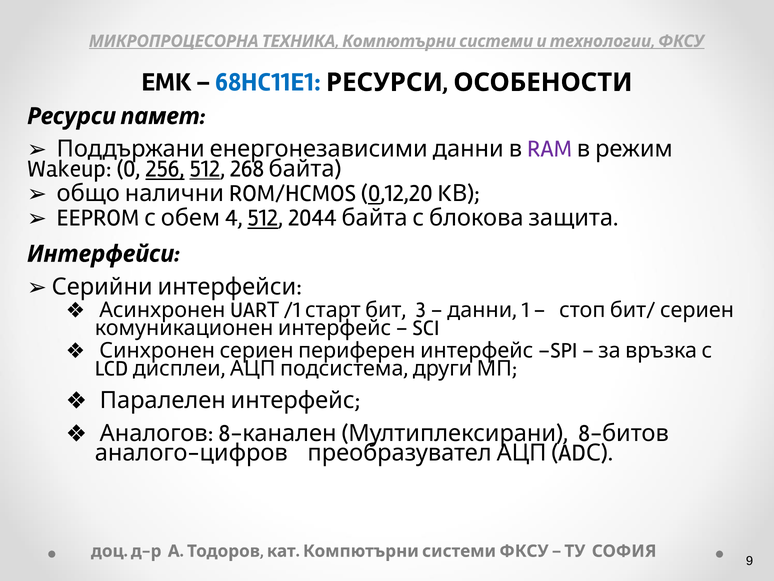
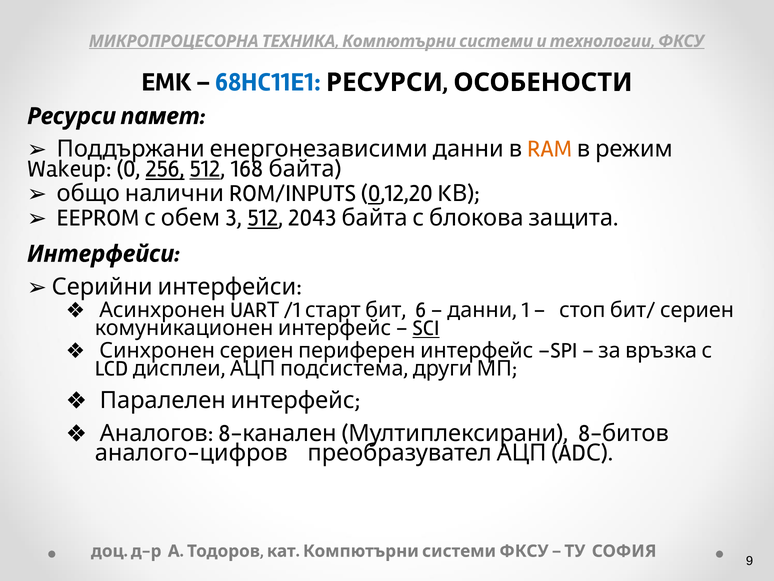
RAM colour: purple -> orange
268: 268 -> 168
ROM/HCMOS: ROM/HCMOS -> ROM/INPUTS
4: 4 -> 3
2044: 2044 -> 2043
3: 3 -> 6
SCI underline: none -> present
